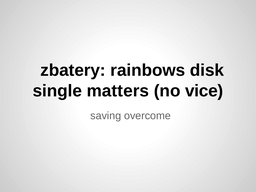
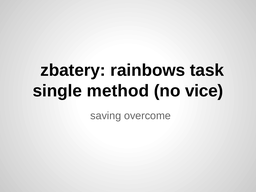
disk: disk -> task
matters: matters -> method
